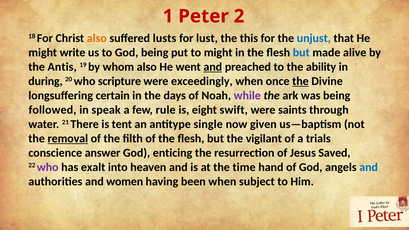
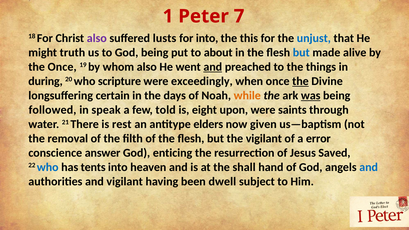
2: 2 -> 7
also at (97, 38) colour: orange -> purple
for lust: lust -> into
write: write -> truth
to might: might -> about
the Antis: Antis -> Once
ability: ability -> things
while colour: purple -> orange
was underline: none -> present
rule: rule -> told
swift: swift -> upon
tent: tent -> rest
single: single -> elders
removal underline: present -> none
trials: trials -> error
who at (48, 167) colour: purple -> blue
exalt: exalt -> tents
time: time -> shall
and women: women -> vigilant
been when: when -> dwell
